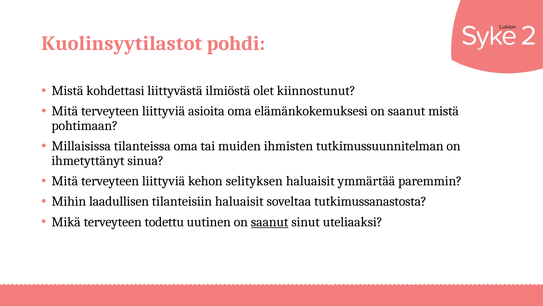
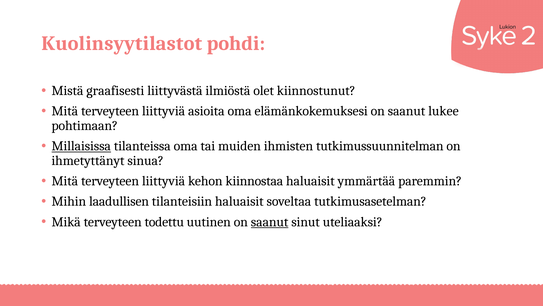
kohdettasi: kohdettasi -> graafisesti
saanut mistä: mistä -> lukee
Millaisissa underline: none -> present
selityksen: selityksen -> kiinnostaa
tutkimussanastosta: tutkimussanastosta -> tutkimusasetelman
